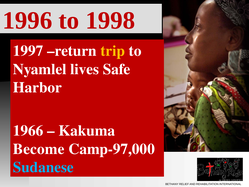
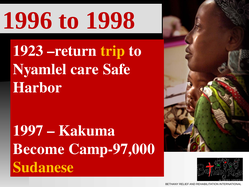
1997: 1997 -> 1923
lives: lives -> care
1966: 1966 -> 1997
Sudanese colour: light blue -> yellow
